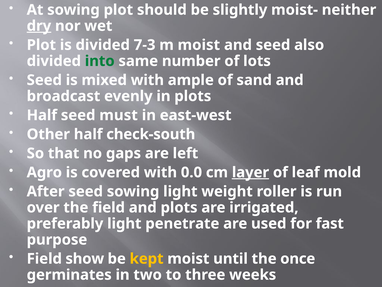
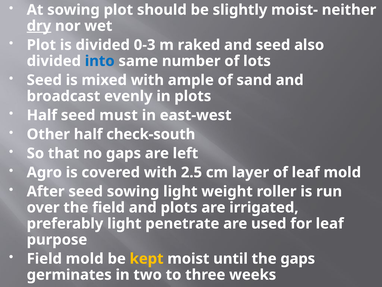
7-3: 7-3 -> 0-3
m moist: moist -> raked
into colour: green -> blue
0.0: 0.0 -> 2.5
layer underline: present -> none
for fast: fast -> leaf
Field show: show -> mold
the once: once -> gaps
